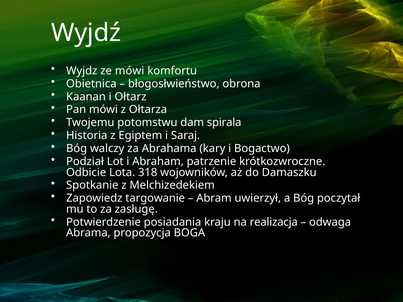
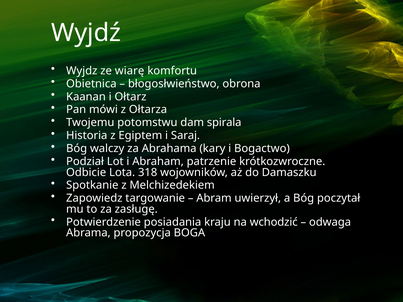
ze mówi: mówi -> wiarę
realizacja: realizacja -> wchodzić
